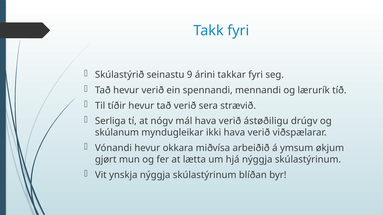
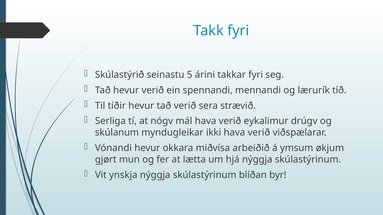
9: 9 -> 5
ástøðiligu: ástøðiligu -> eykalimur
